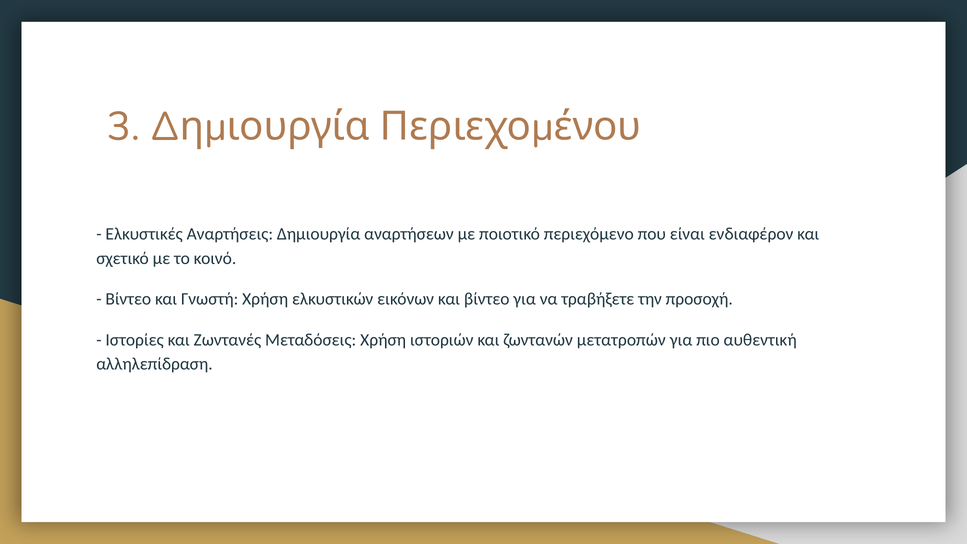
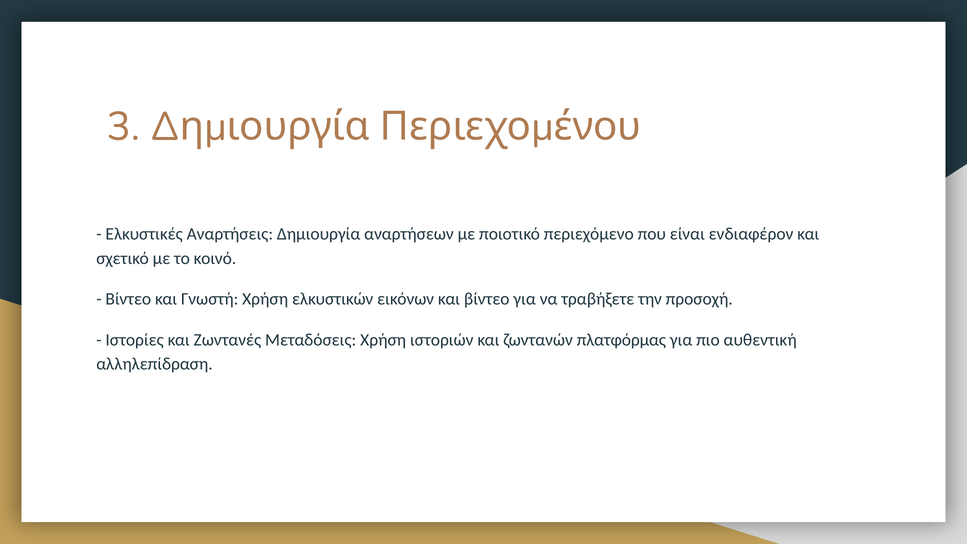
μετατροπών: μετατροπών -> πλατφόρμας
